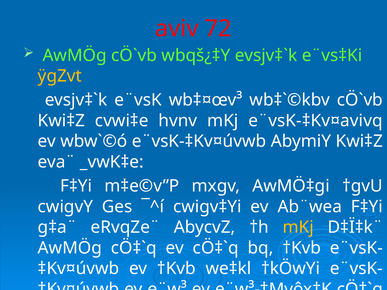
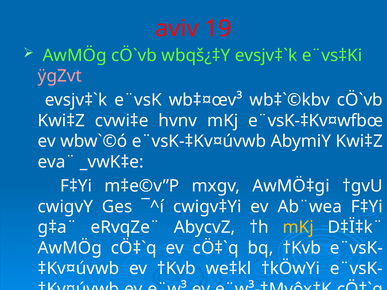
72: 72 -> 19
ÿgZvt colour: yellow -> pink
e¨vsK-‡Kv¤avivq: e¨vsK-‡Kv¤avivq -> e¨vsK-‡Kv¤wfbœ
